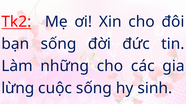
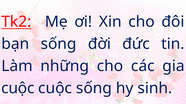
lừng at (18, 89): lừng -> cuộc
